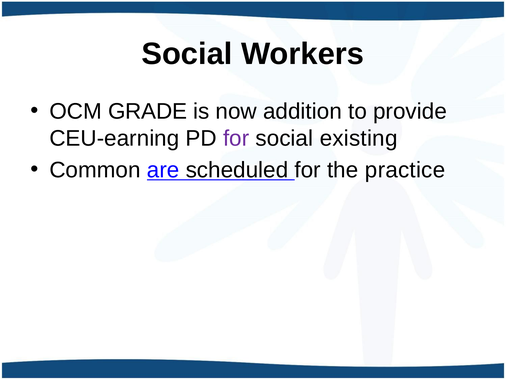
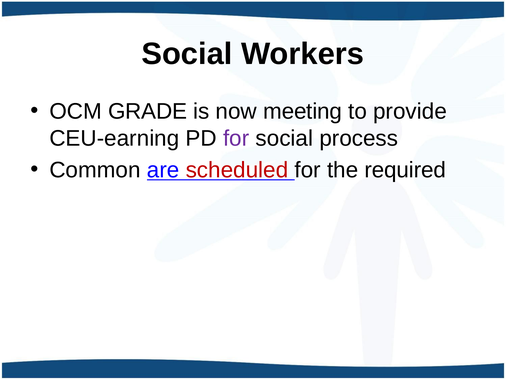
addition: addition -> meeting
existing: existing -> process
scheduled colour: black -> red
practice: practice -> required
